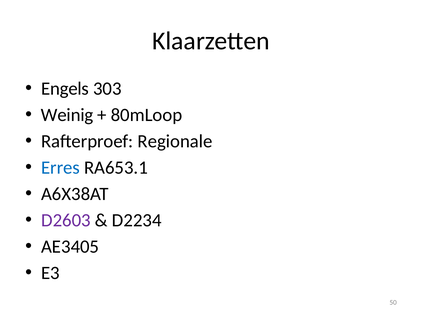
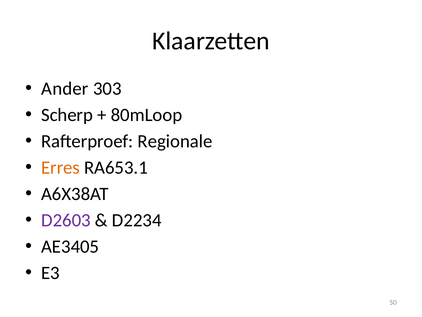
Engels: Engels -> Ander
Weinig: Weinig -> Scherp
Erres colour: blue -> orange
